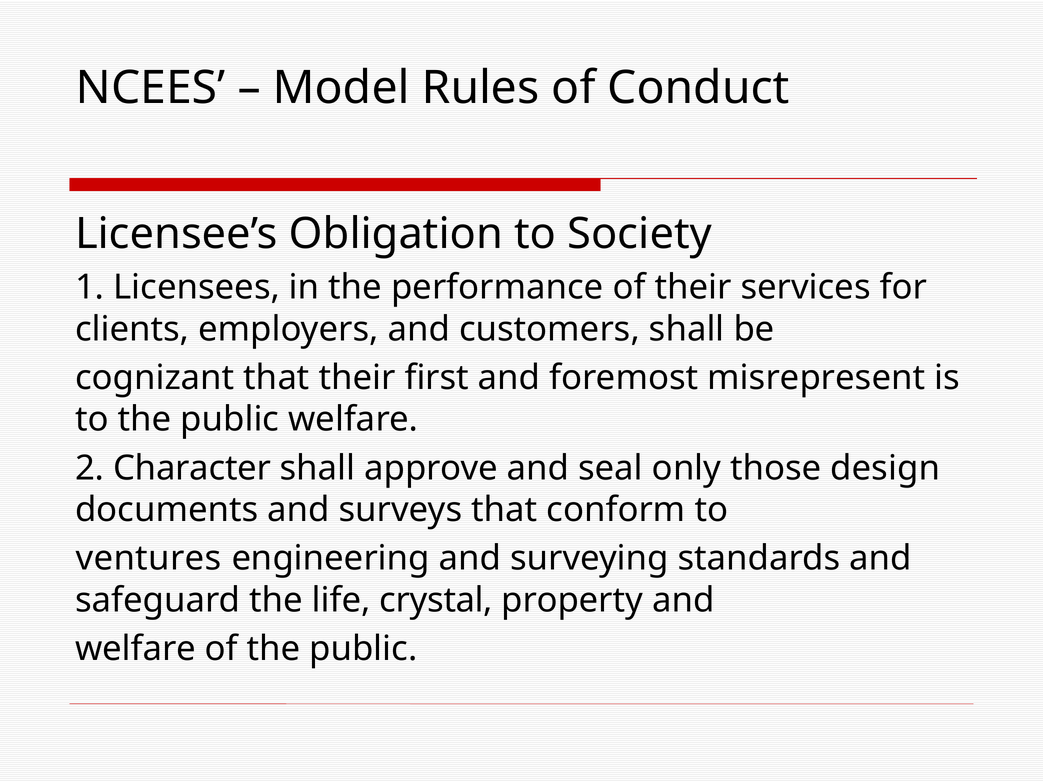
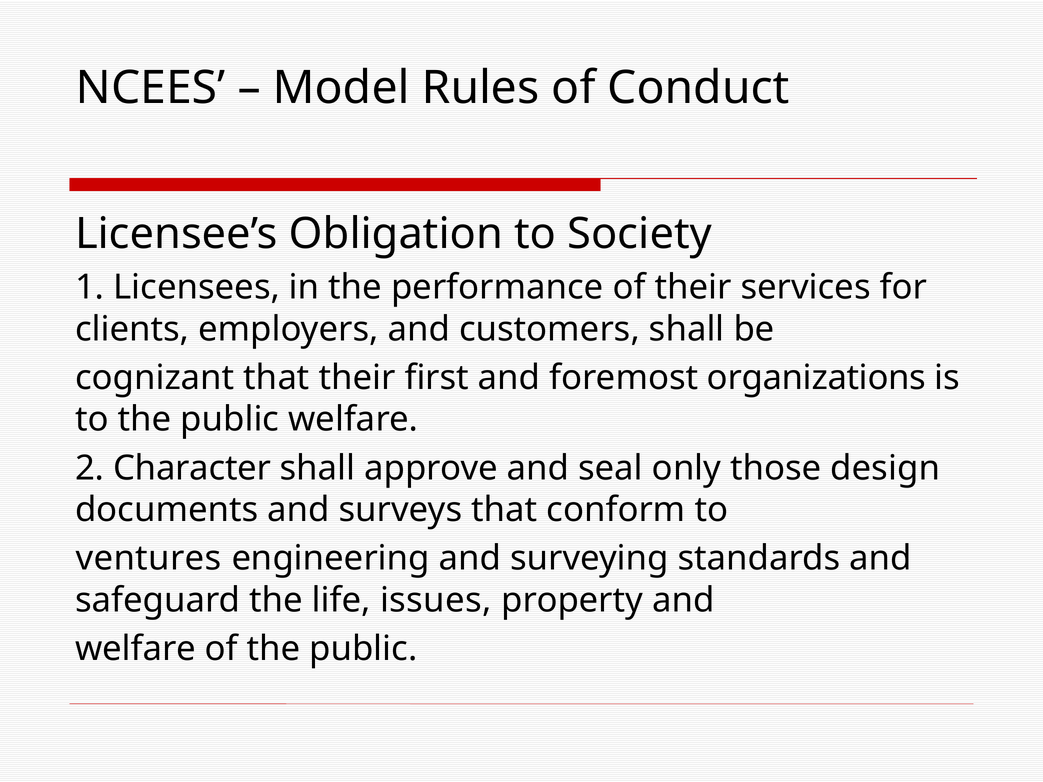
misrepresent: misrepresent -> organizations
crystal: crystal -> issues
